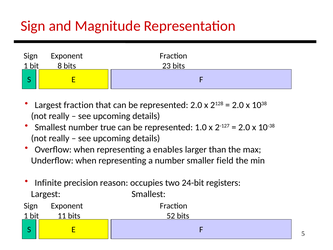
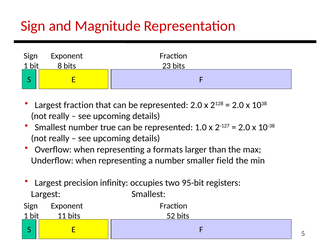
enables: enables -> formats
Infinite at (48, 183): Infinite -> Largest
reason: reason -> infinity
24-bit: 24-bit -> 95-bit
